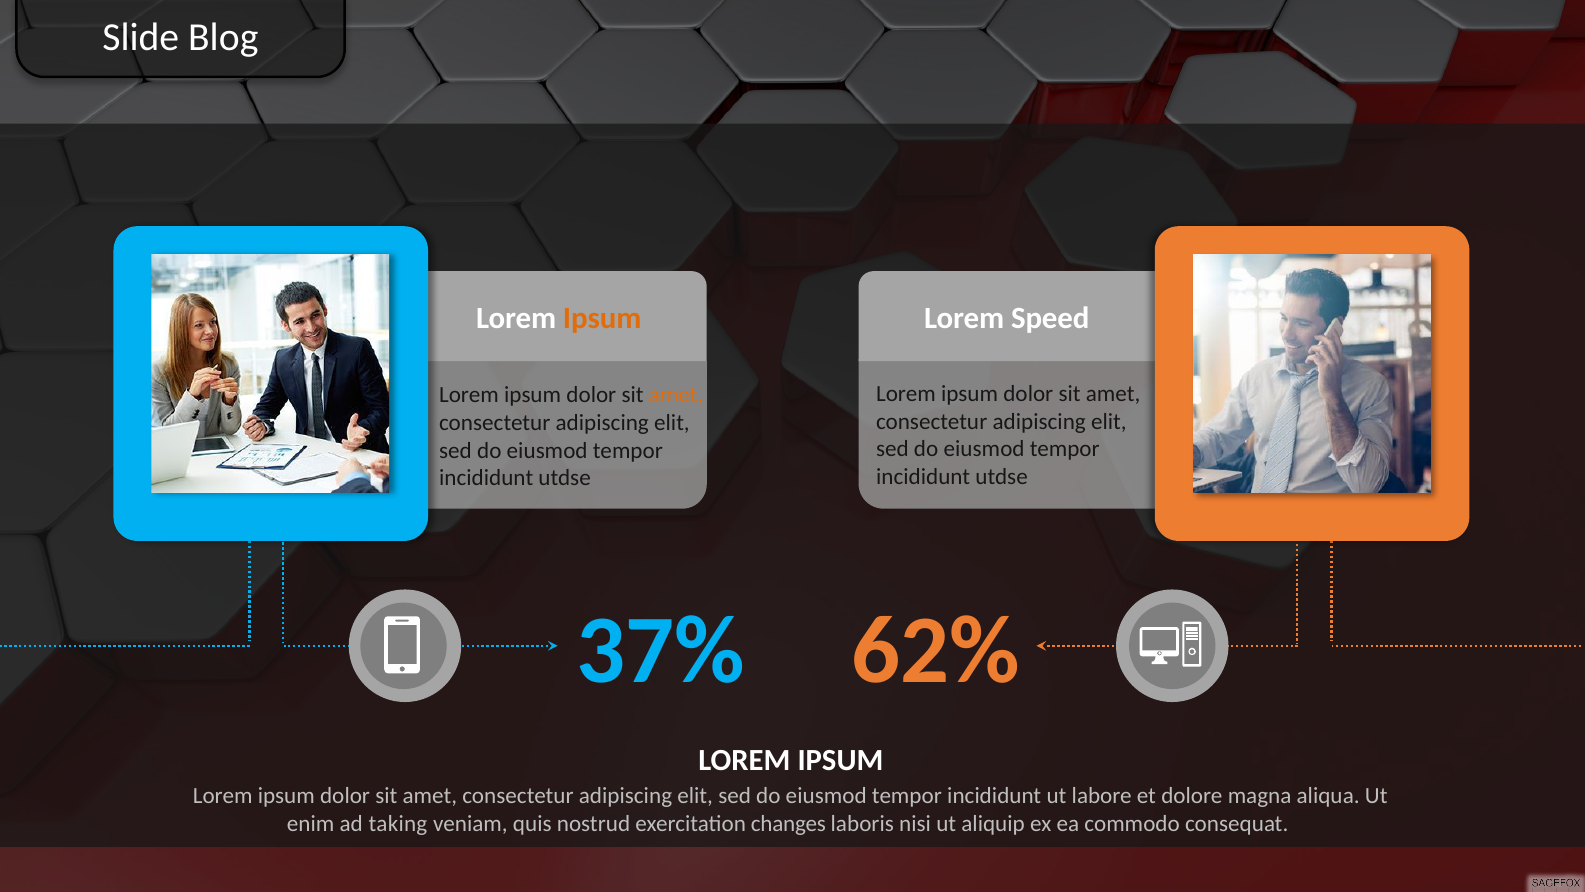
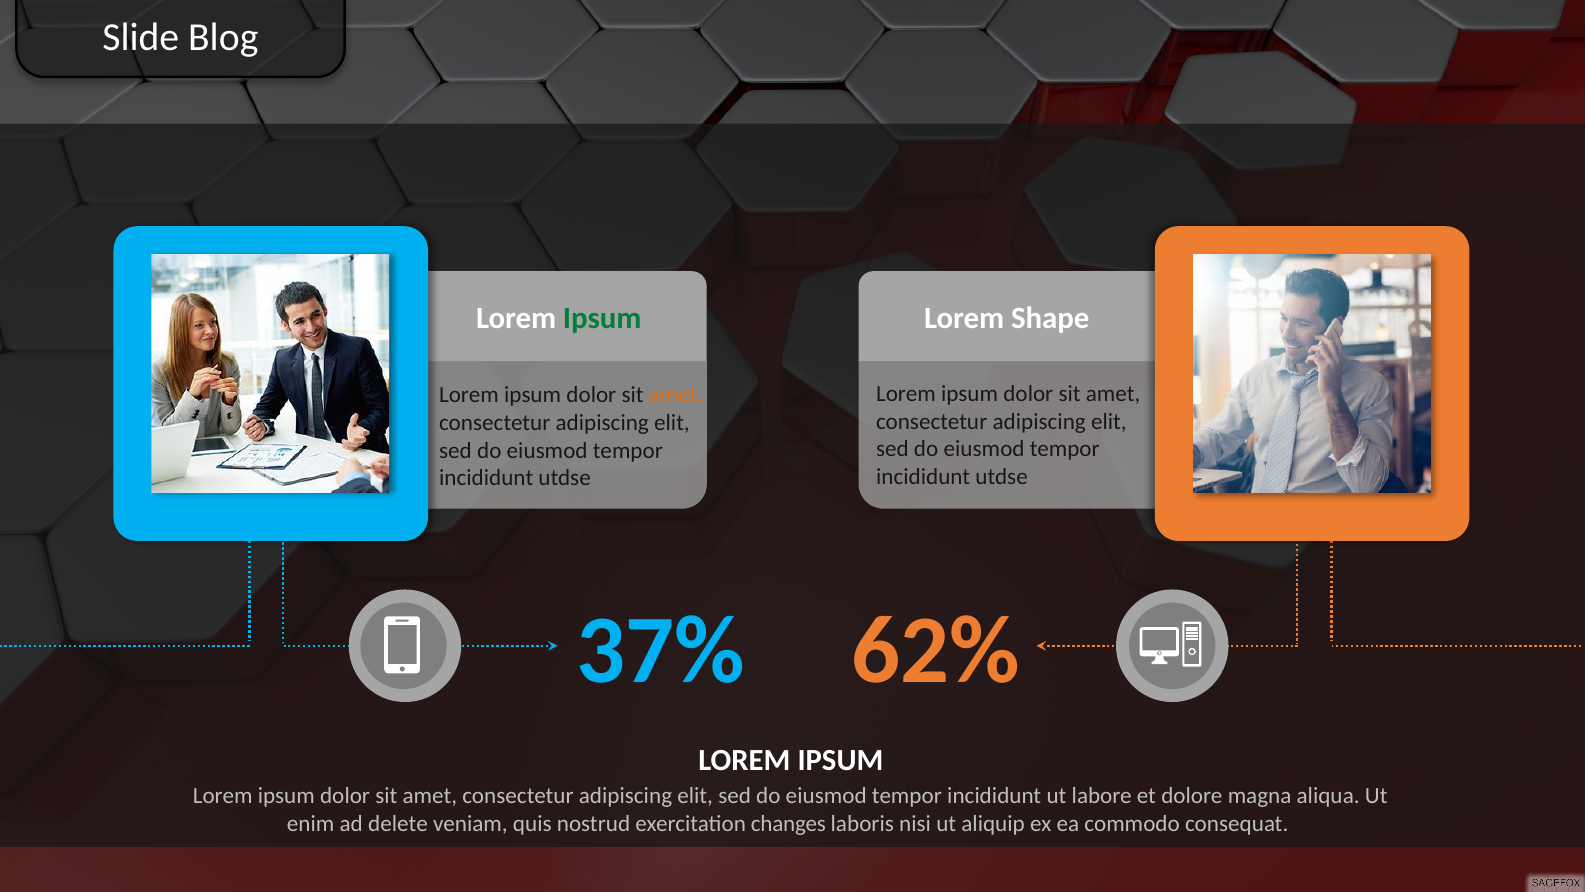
Ipsum at (602, 318) colour: orange -> green
Speed: Speed -> Shape
taking: taking -> delete
